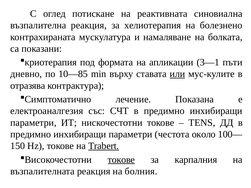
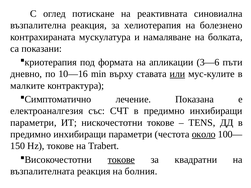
3—1: 3—1 -> 3—6
10—85: 10—85 -> 10—16
отразява: отразява -> малките
около underline: none -> present
Trabert underline: present -> none
карпалния: карпалния -> квадратни
